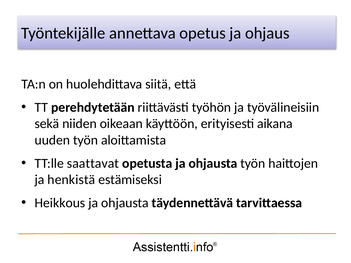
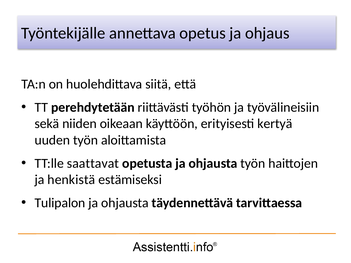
aikana: aikana -> kertyä
Heikkous: Heikkous -> Tulipalon
